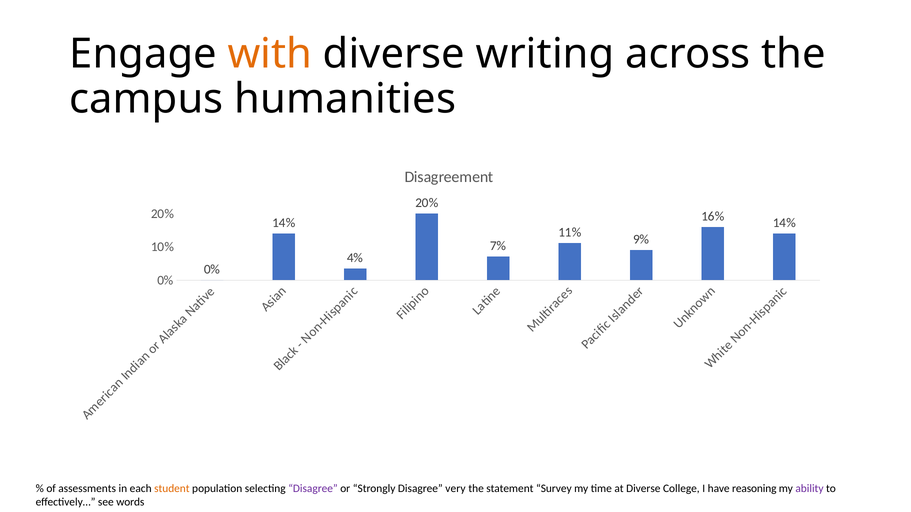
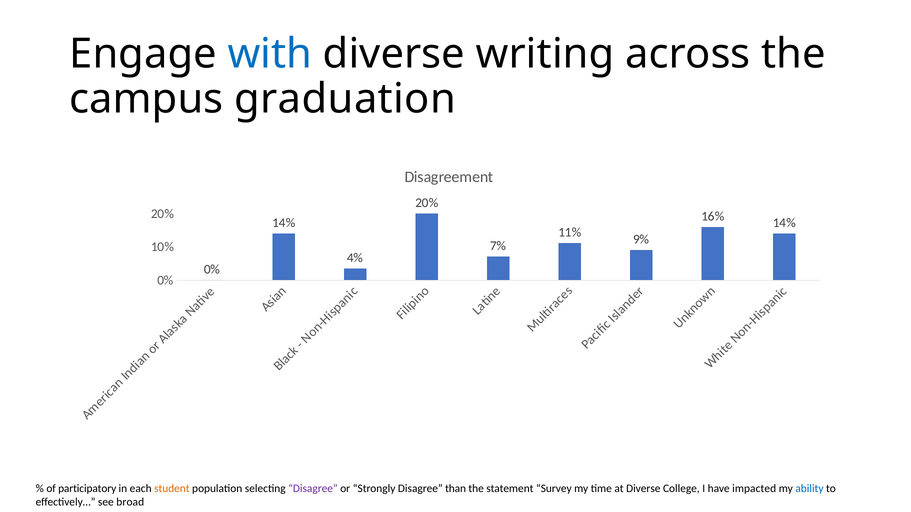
with colour: orange -> blue
humanities: humanities -> graduation
assessments: assessments -> participatory
very: very -> than
reasoning: reasoning -> impacted
ability colour: purple -> blue
words: words -> broad
